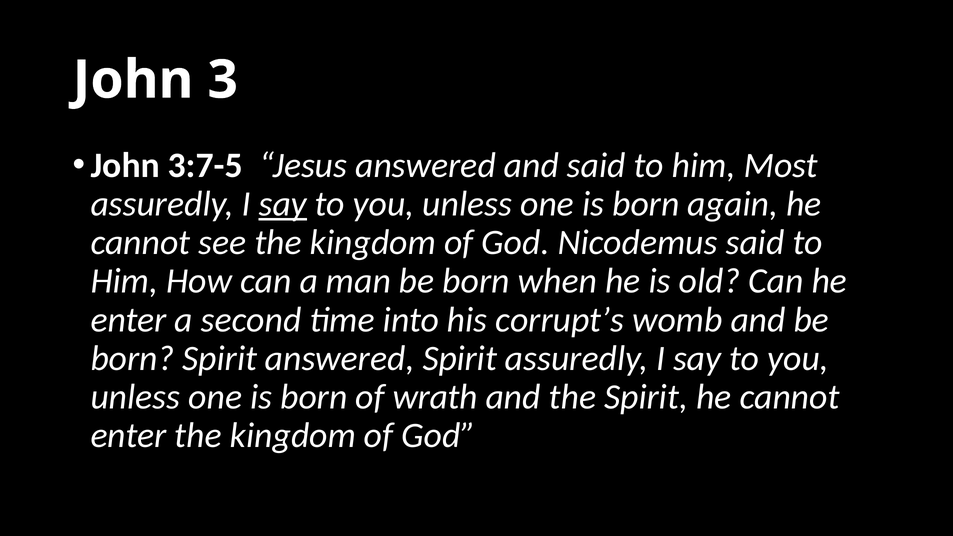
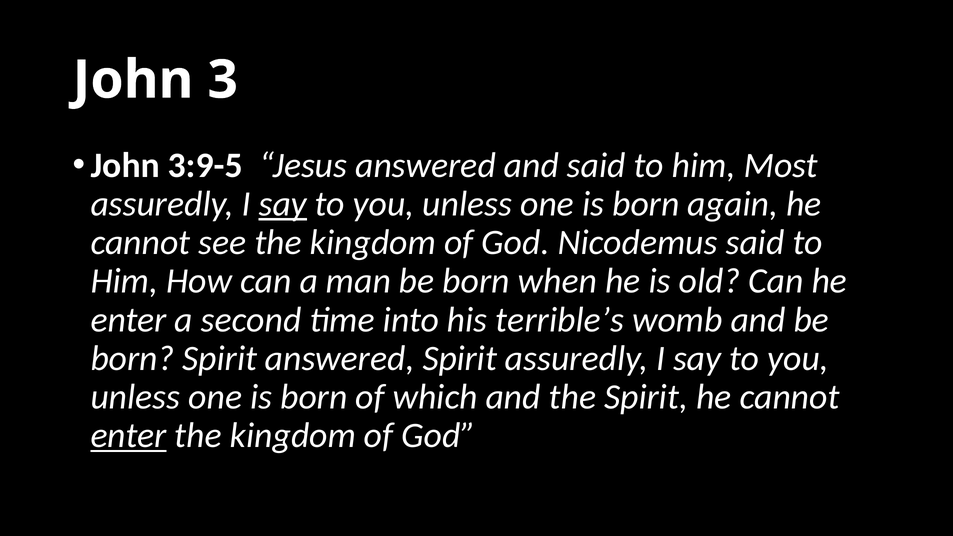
3:7-5: 3:7-5 -> 3:9-5
corrupt’s: corrupt’s -> terrible’s
wrath: wrath -> which
enter at (129, 436) underline: none -> present
